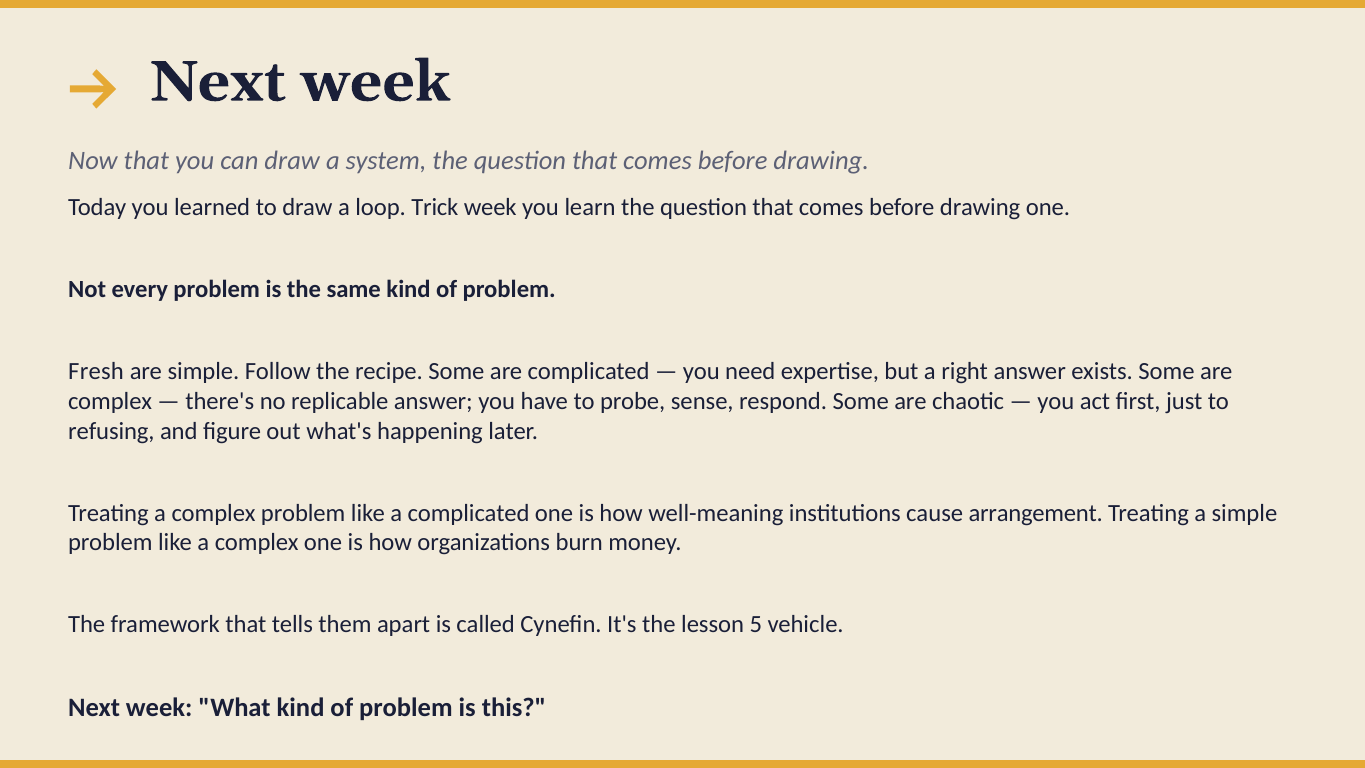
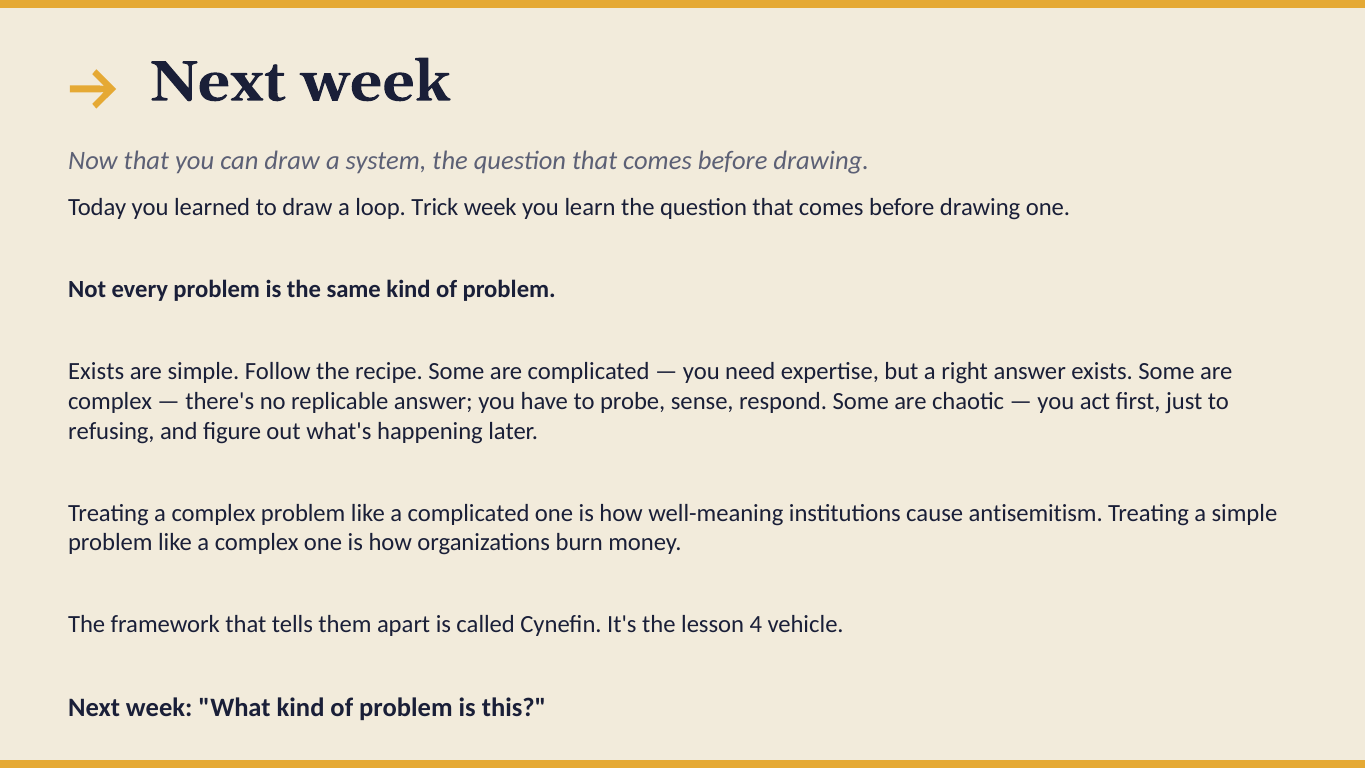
Fresh at (96, 372): Fresh -> Exists
arrangement: arrangement -> antisemitism
5: 5 -> 4
